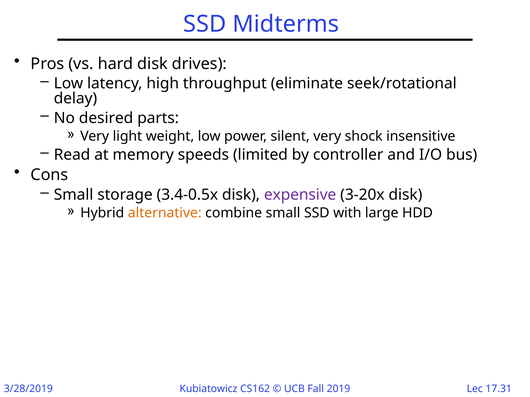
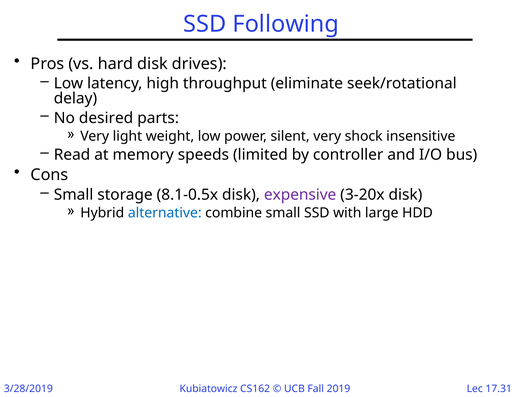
Midterms: Midterms -> Following
3.4-0.5x: 3.4-0.5x -> 8.1-0.5x
alternative colour: orange -> blue
